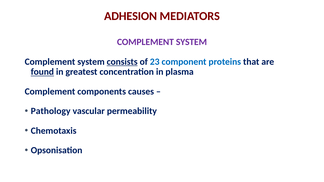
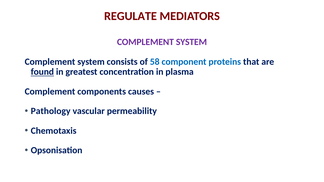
ADHESION: ADHESION -> REGULATE
consists underline: present -> none
23: 23 -> 58
